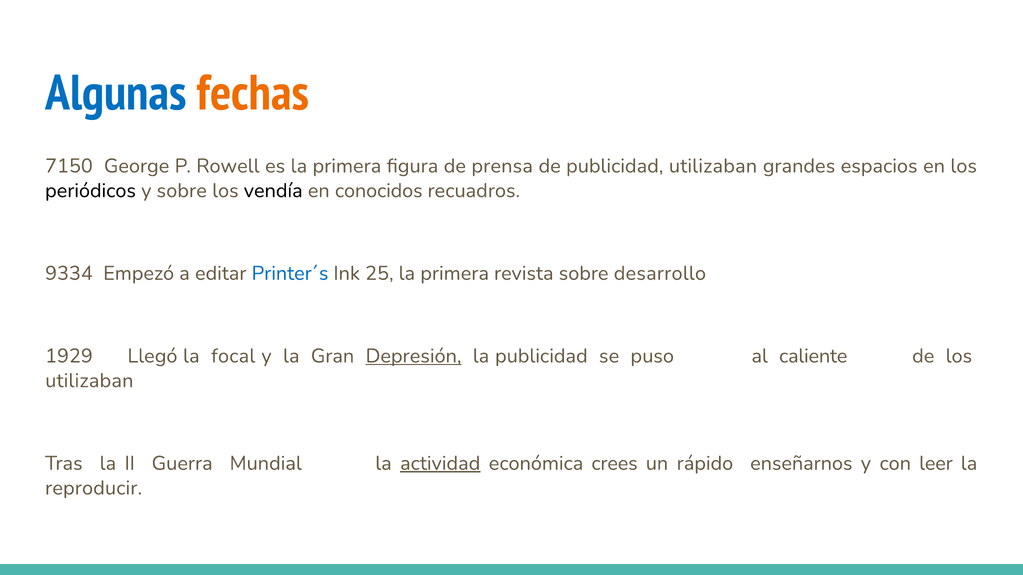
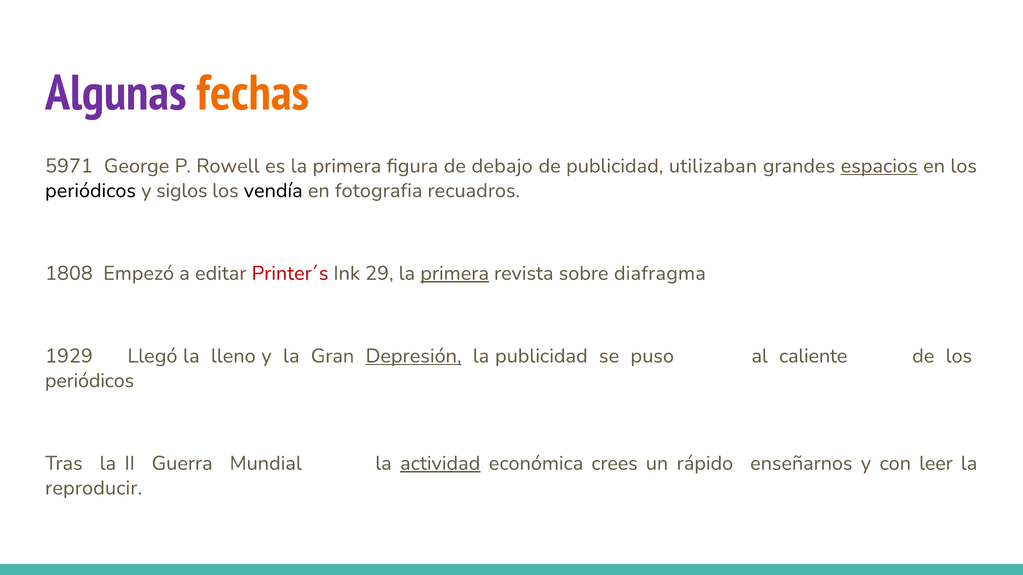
Algunas colour: blue -> purple
7150: 7150 -> 5971
prensa: prensa -> debajo
espacios underline: none -> present
y sobre: sobre -> siglos
conocidos: conocidos -> fotografia
9334: 9334 -> 1808
Printer´s colour: blue -> red
25: 25 -> 29
primera at (455, 273) underline: none -> present
desarrollo: desarrollo -> diafragma
focal: focal -> lleno
utilizaban at (89, 381): utilizaban -> periódicos
